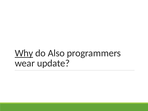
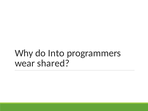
Why underline: present -> none
Also: Also -> Into
update: update -> shared
